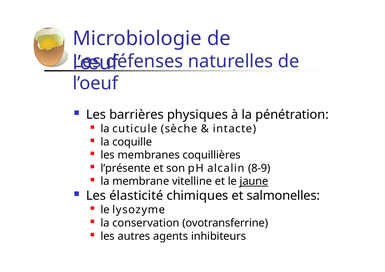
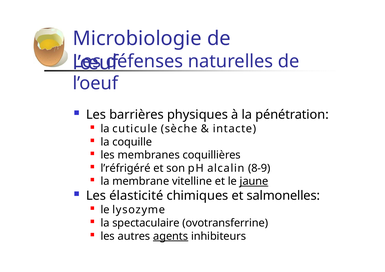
l’présente: l’présente -> l’réfrigéré
conservation: conservation -> spectaculaire
agents underline: none -> present
